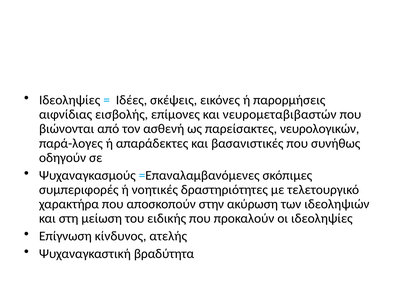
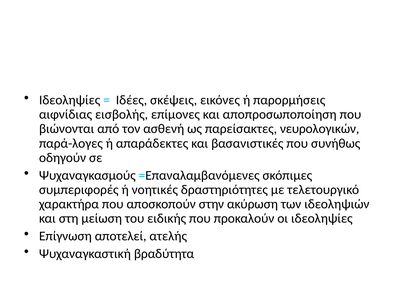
νευρομεταβιβαστών: νευρομεταβιβαστών -> αποπροσωποποίηση
κίνδυνος: κίνδυνος -> αποτελεί
